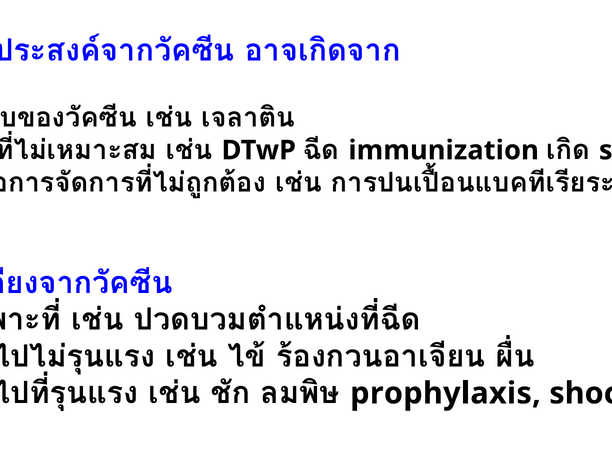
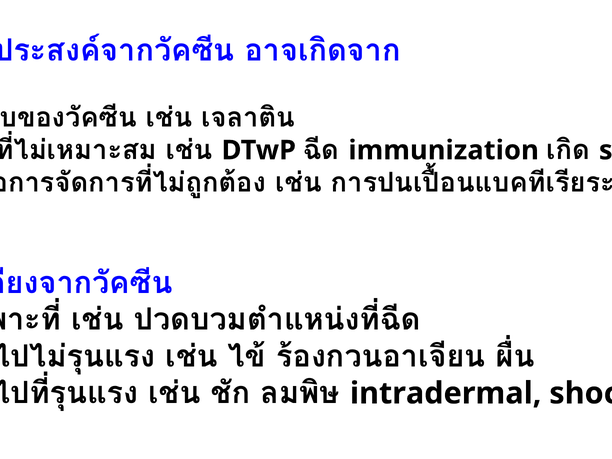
prophylaxis: prophylaxis -> intradermal
